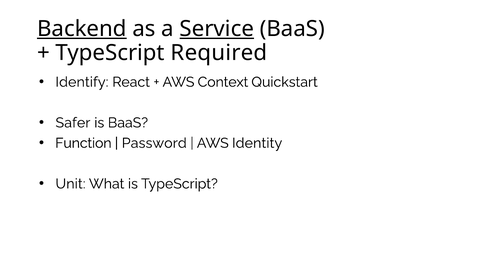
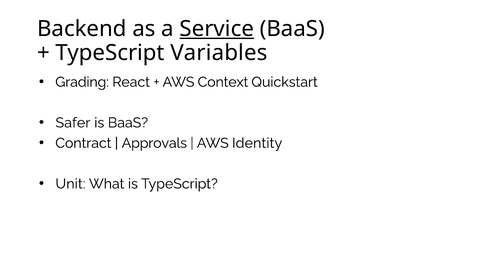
Backend underline: present -> none
Required: Required -> Variables
Identify: Identify -> Grading
Function: Function -> Contract
Password: Password -> Approvals
